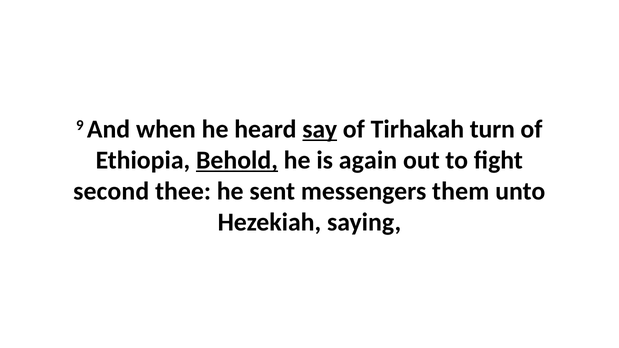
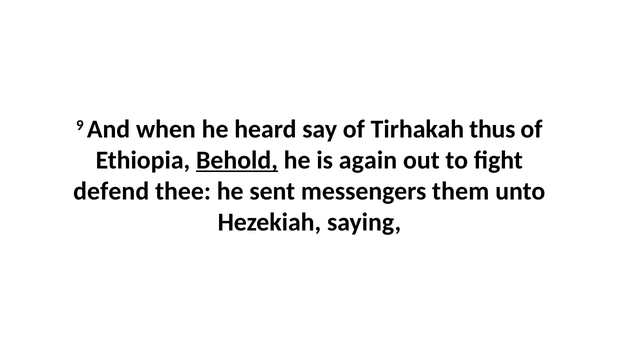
say underline: present -> none
turn: turn -> thus
second: second -> defend
